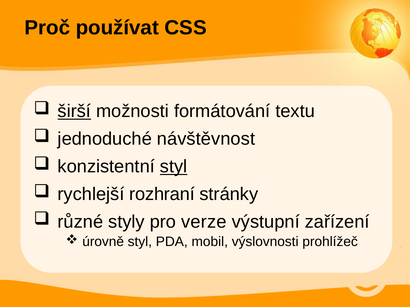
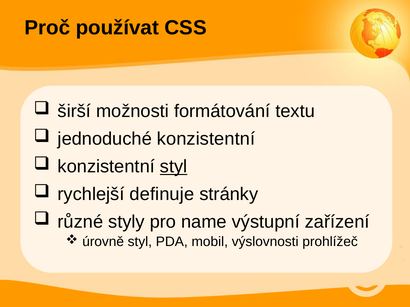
širší underline: present -> none
jednoduché návštěvnost: návštěvnost -> konzistentní
rozhraní: rozhraní -> definuje
verze: verze -> name
